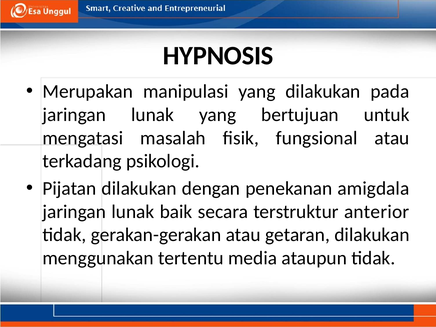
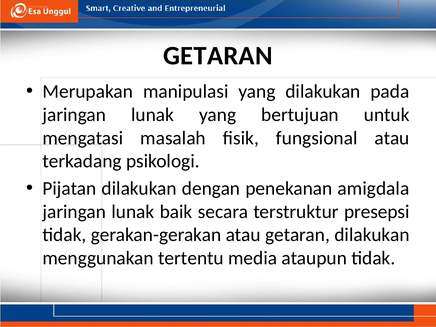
HYPNOSIS at (218, 56): HYPNOSIS -> GETARAN
anterior: anterior -> presepsi
